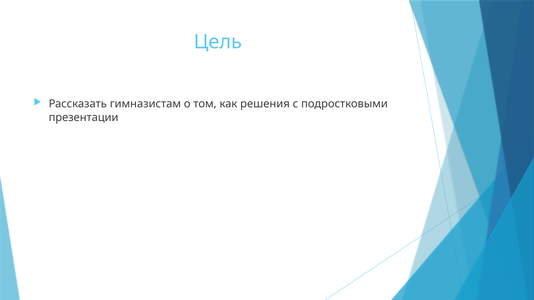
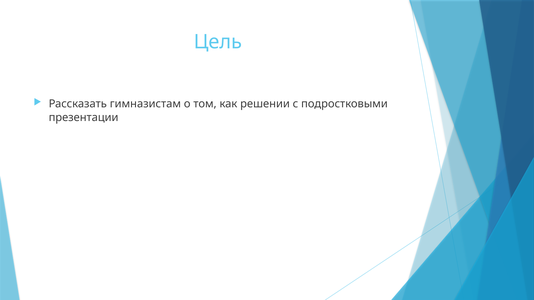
решения: решения -> решении
